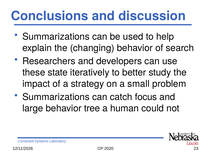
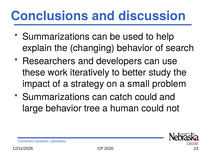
state: state -> work
catch focus: focus -> could
